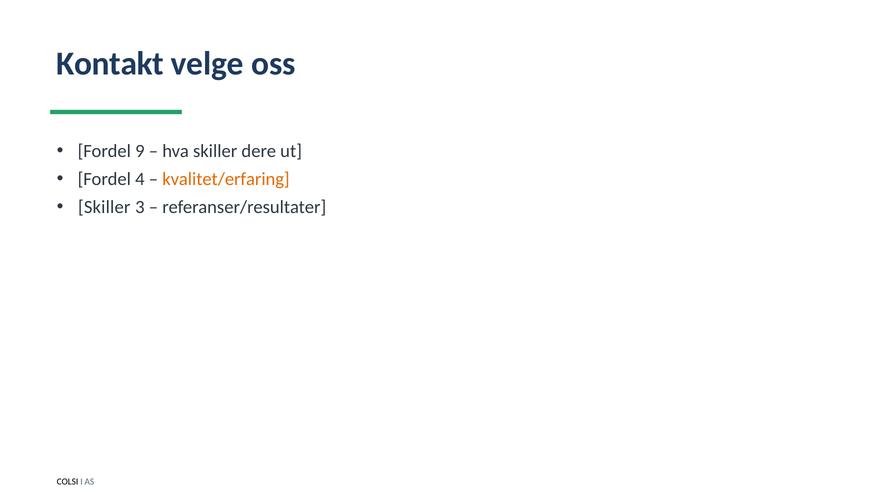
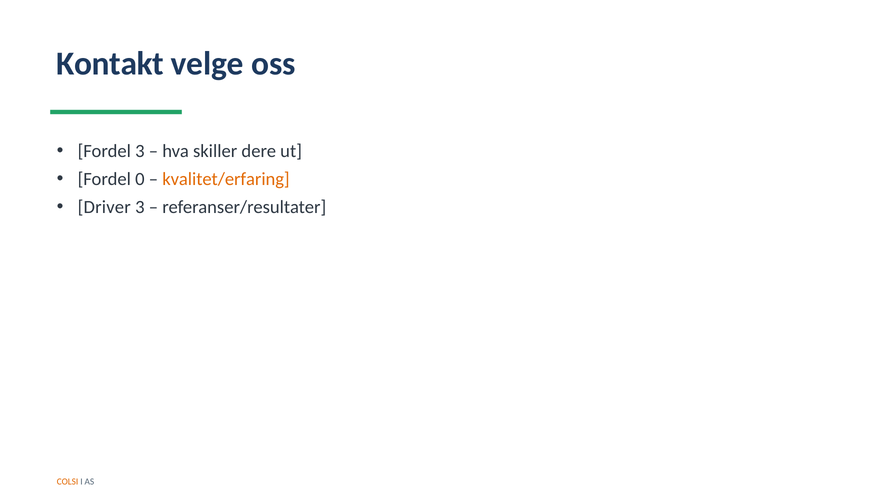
Fordel 9: 9 -> 3
4: 4 -> 0
Skiller at (104, 207): Skiller -> Driver
COLSI colour: black -> orange
